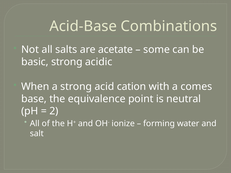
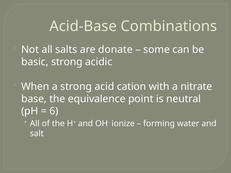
acetate: acetate -> donate
comes: comes -> nitrate
2: 2 -> 6
